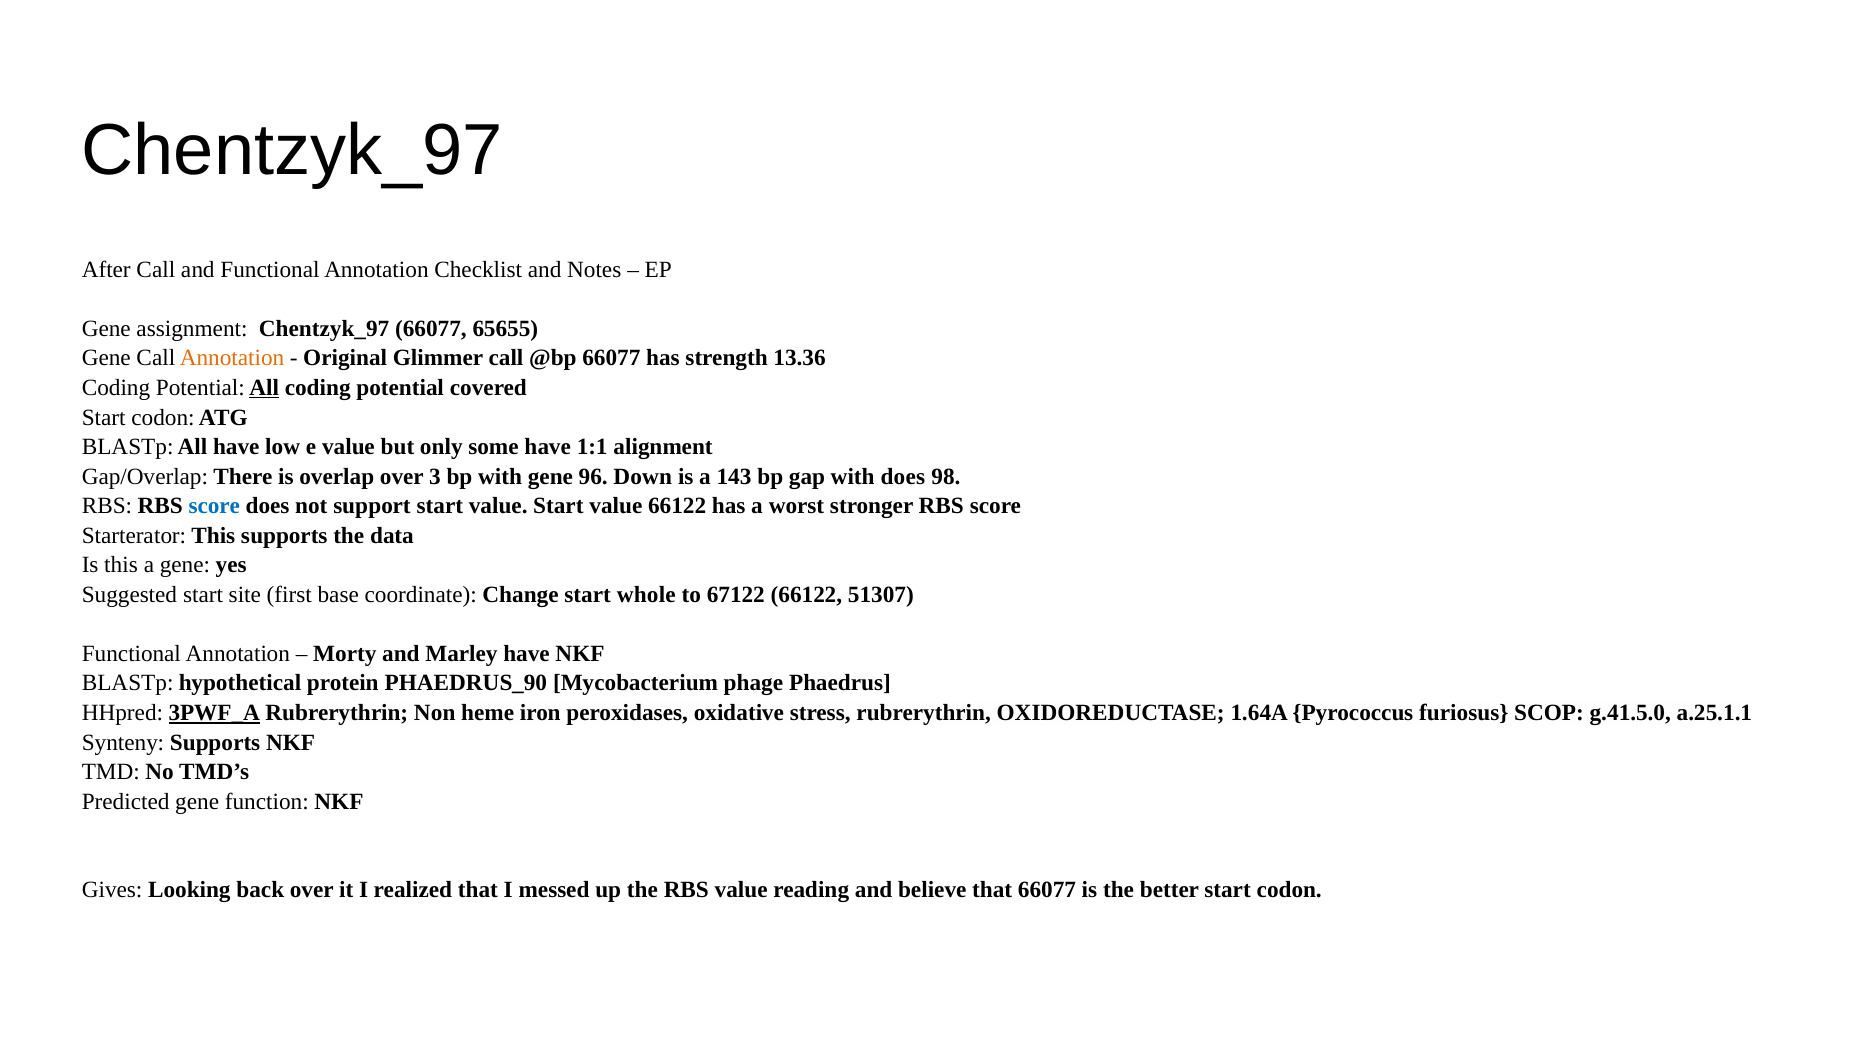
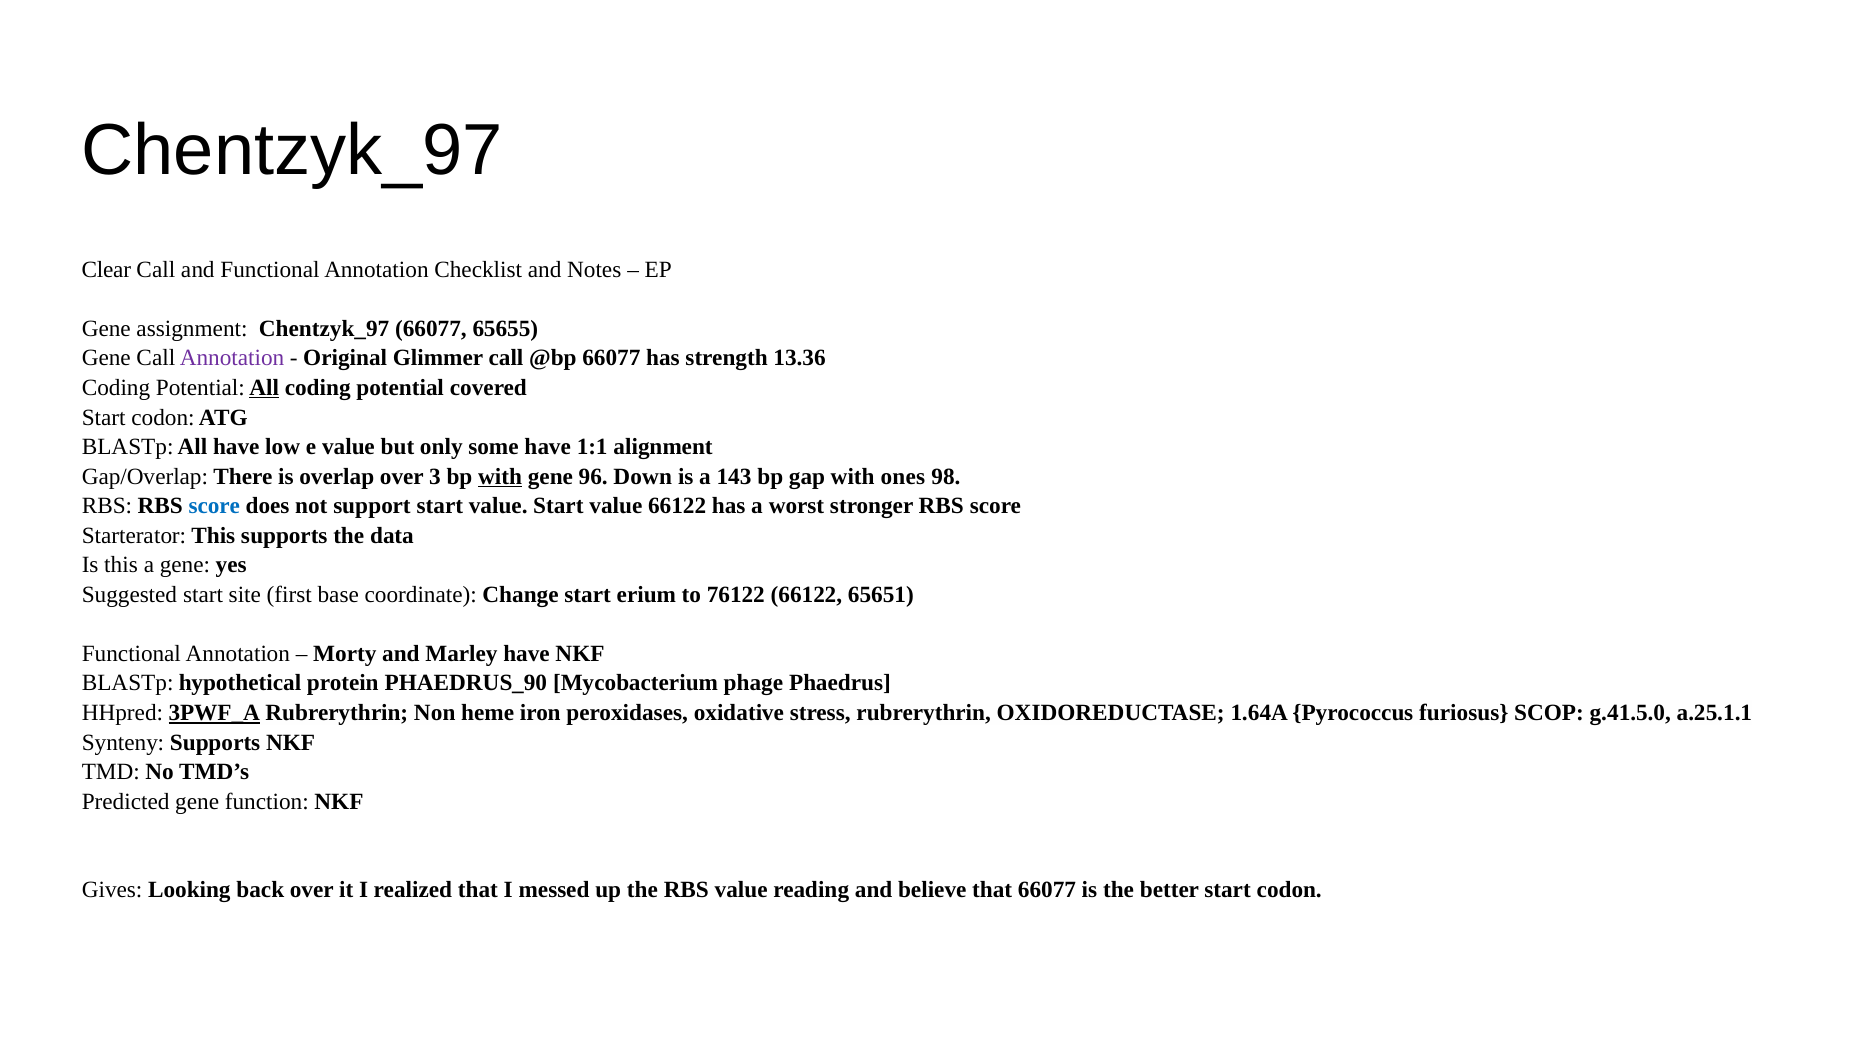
After: After -> Clear
Annotation at (232, 358) colour: orange -> purple
with at (500, 476) underline: none -> present
with does: does -> ones
whole: whole -> erium
67122: 67122 -> 76122
51307: 51307 -> 65651
